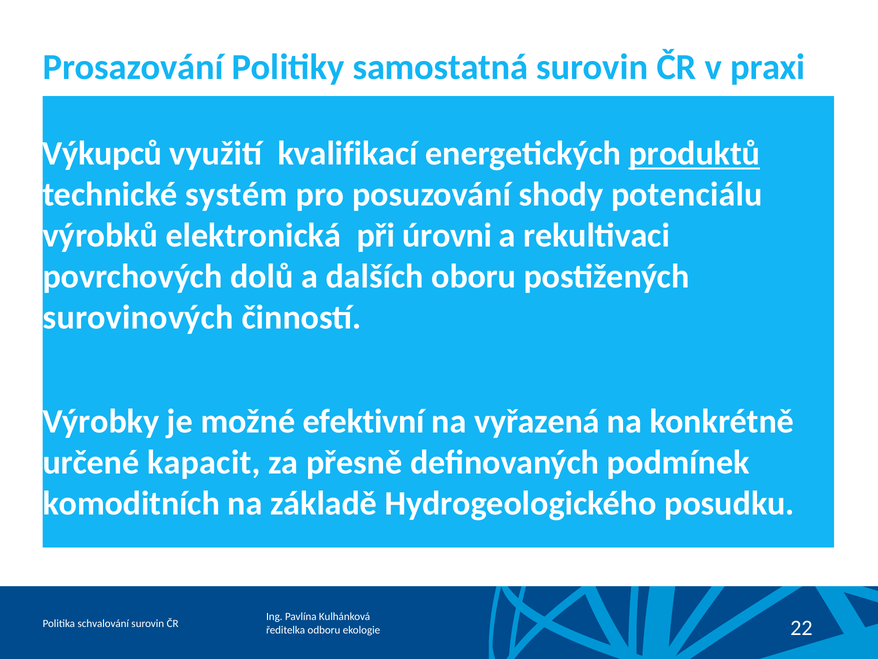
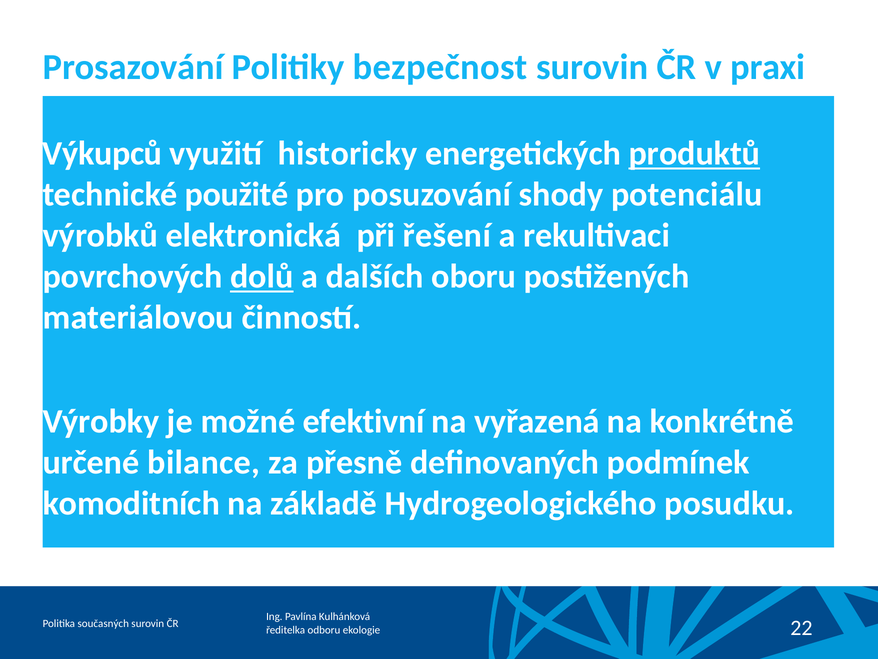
samostatná: samostatná -> bezpečnost
kvalifikací: kvalifikací -> historicky
systém: systém -> použité
úrovni: úrovni -> řešení
dolů underline: none -> present
surovinových: surovinových -> materiálovou
kapacit: kapacit -> bilance
schvalování: schvalování -> současných
